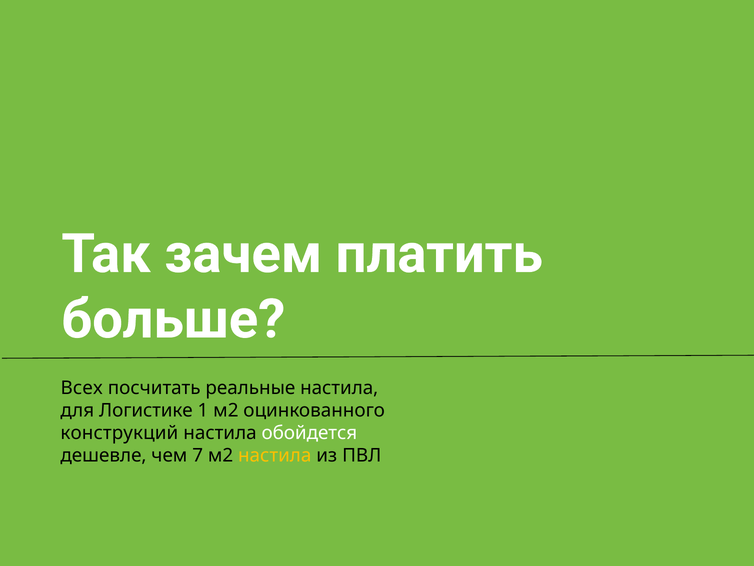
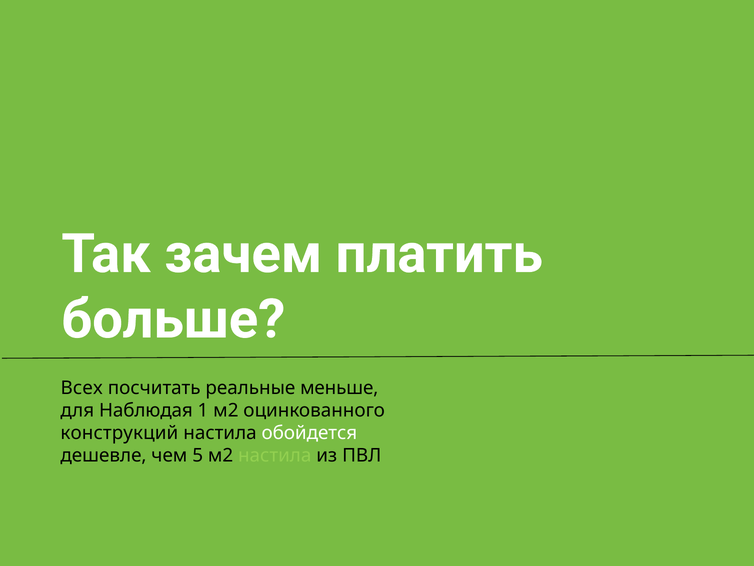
реальные настила: настила -> меньше
Логистике: Логистике -> Наблюдая
7: 7 -> 5
настила at (275, 455) colour: yellow -> light green
